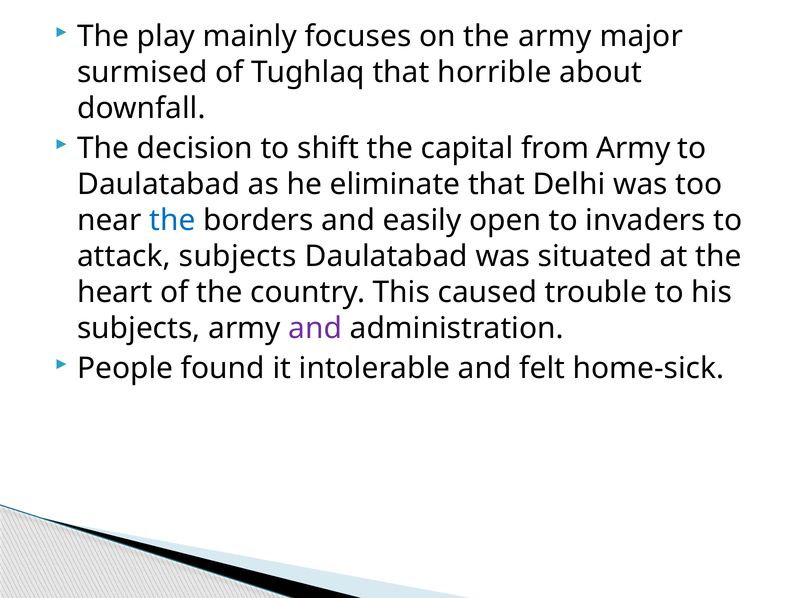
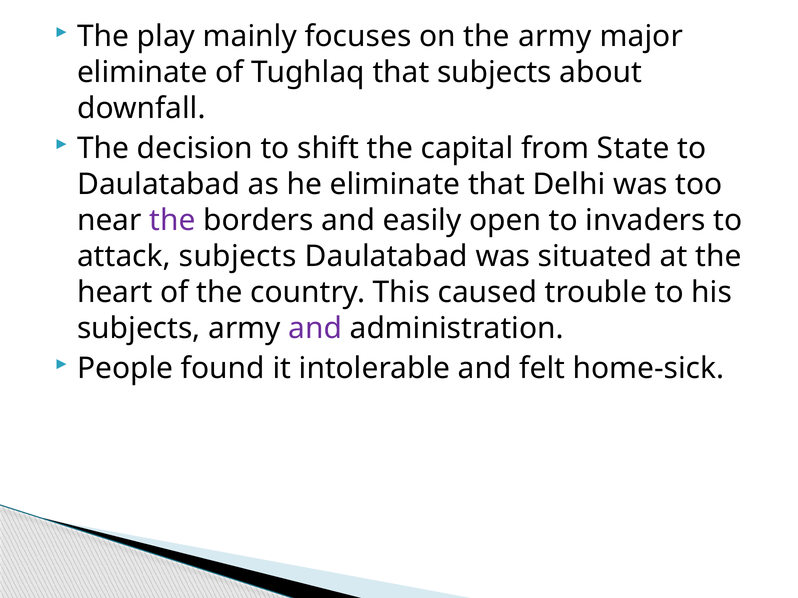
surmised at (142, 72): surmised -> eliminate
that horrible: horrible -> subjects
from Army: Army -> State
the at (172, 221) colour: blue -> purple
